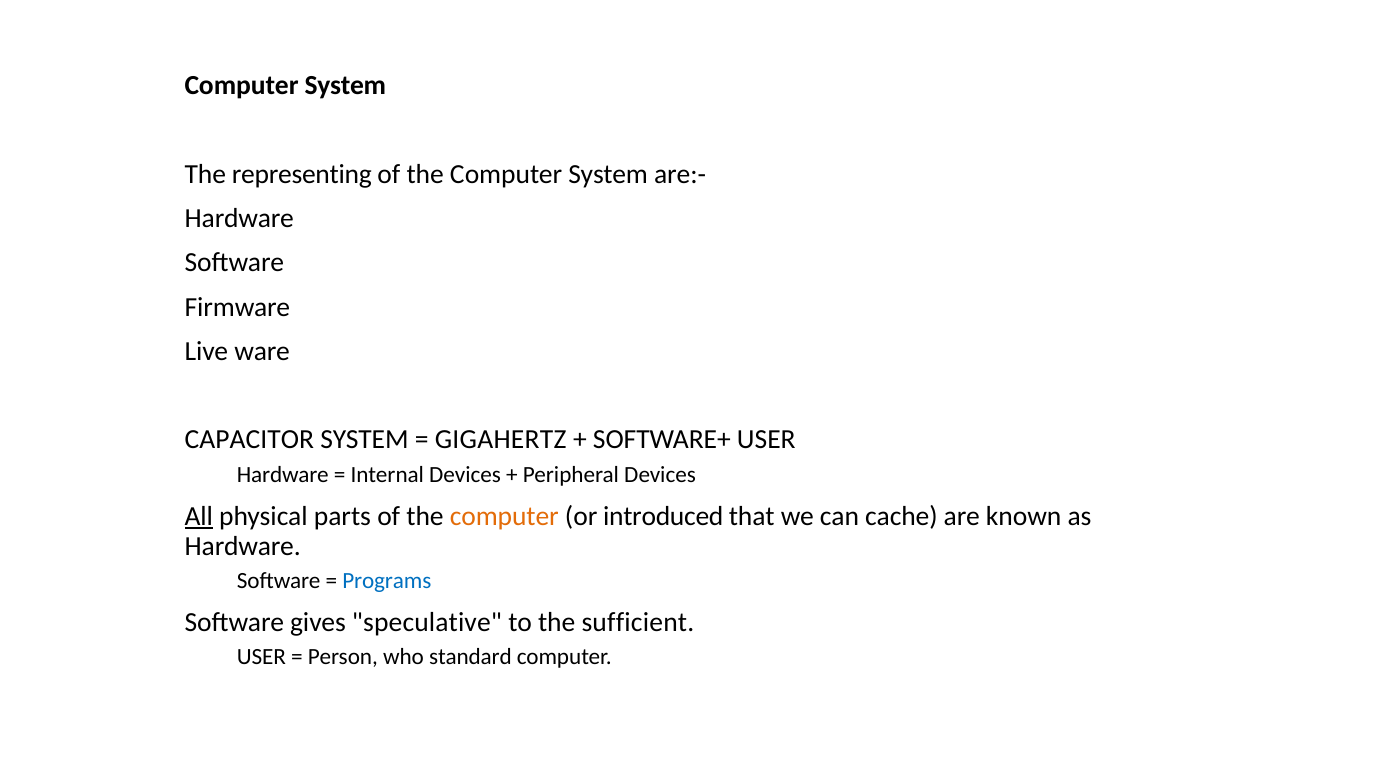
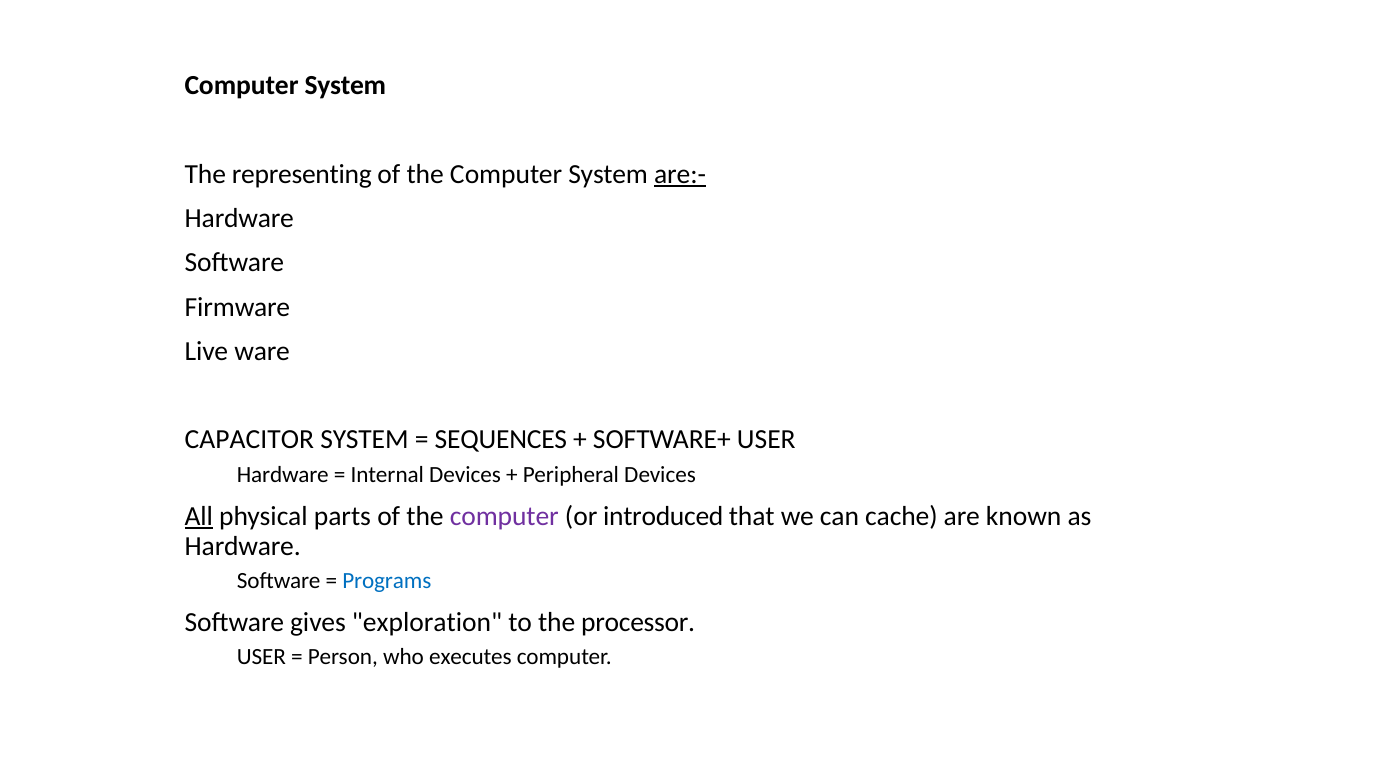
are:- underline: none -> present
GIGAHERTZ: GIGAHERTZ -> SEQUENCES
computer at (504, 517) colour: orange -> purple
speculative: speculative -> exploration
sufficient: sufficient -> processor
standard: standard -> executes
